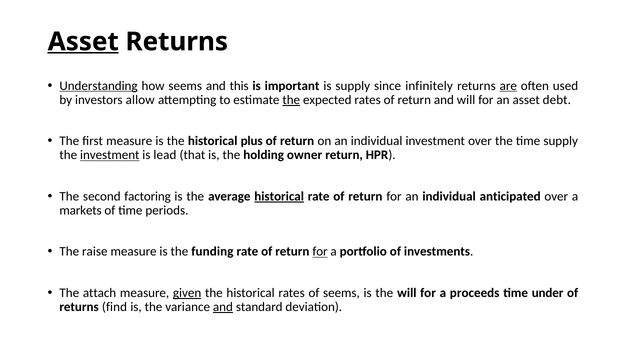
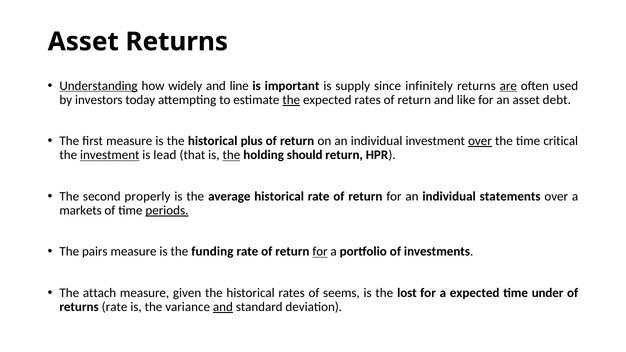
Asset at (83, 42) underline: present -> none
how seems: seems -> widely
this: this -> line
allow: allow -> today
and will: will -> like
over at (480, 141) underline: none -> present
time supply: supply -> critical
the at (231, 155) underline: none -> present
owner: owner -> should
factoring: factoring -> properly
historical at (279, 196) underline: present -> none
anticipated: anticipated -> statements
periods underline: none -> present
raise: raise -> pairs
given underline: present -> none
the will: will -> lost
a proceeds: proceeds -> expected
returns find: find -> rate
